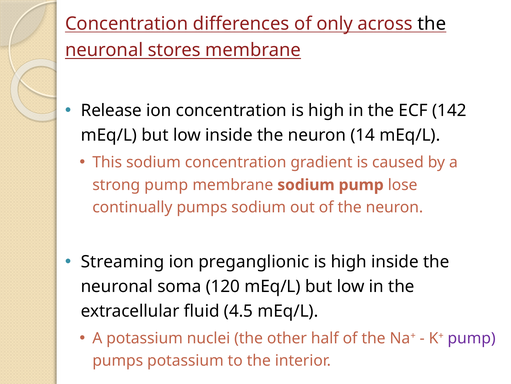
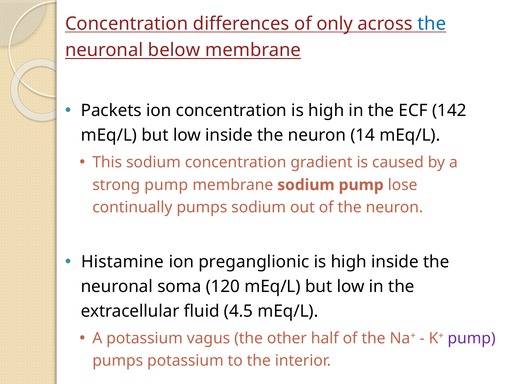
the at (432, 24) colour: black -> blue
stores: stores -> below
Release: Release -> Packets
Streaming: Streaming -> Histamine
nuclei: nuclei -> vagus
